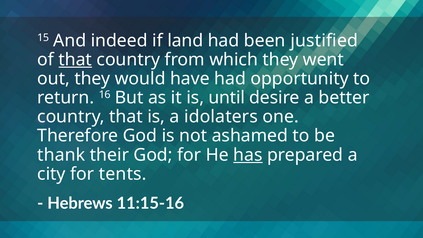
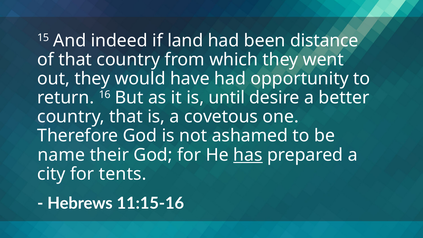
justified: justified -> distance
that at (75, 60) underline: present -> none
idolaters: idolaters -> covetous
thank: thank -> name
